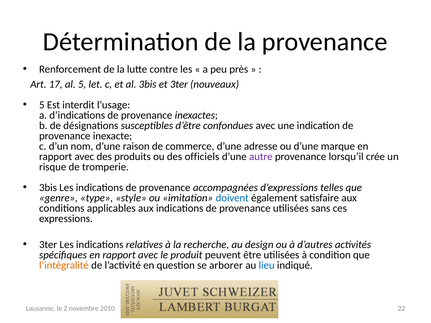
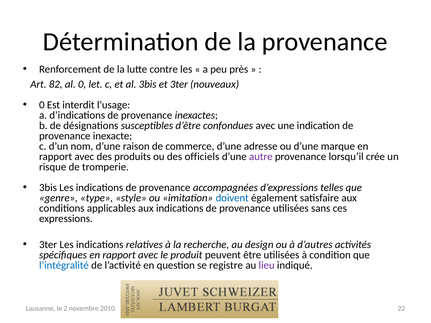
17: 17 -> 82
al 5: 5 -> 0
5 at (42, 105): 5 -> 0
l’intégralité colour: orange -> blue
arborer: arborer -> registre
lieu colour: blue -> purple
